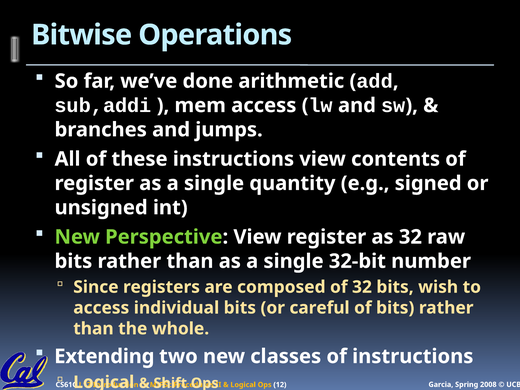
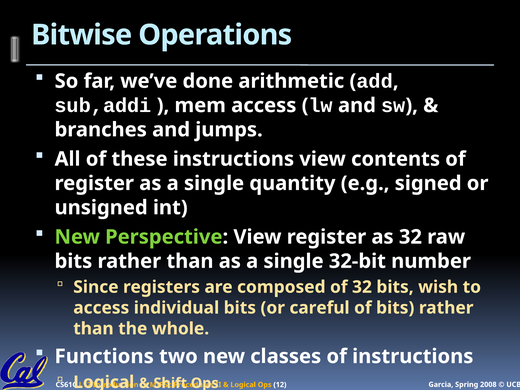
Extending: Extending -> Functions
